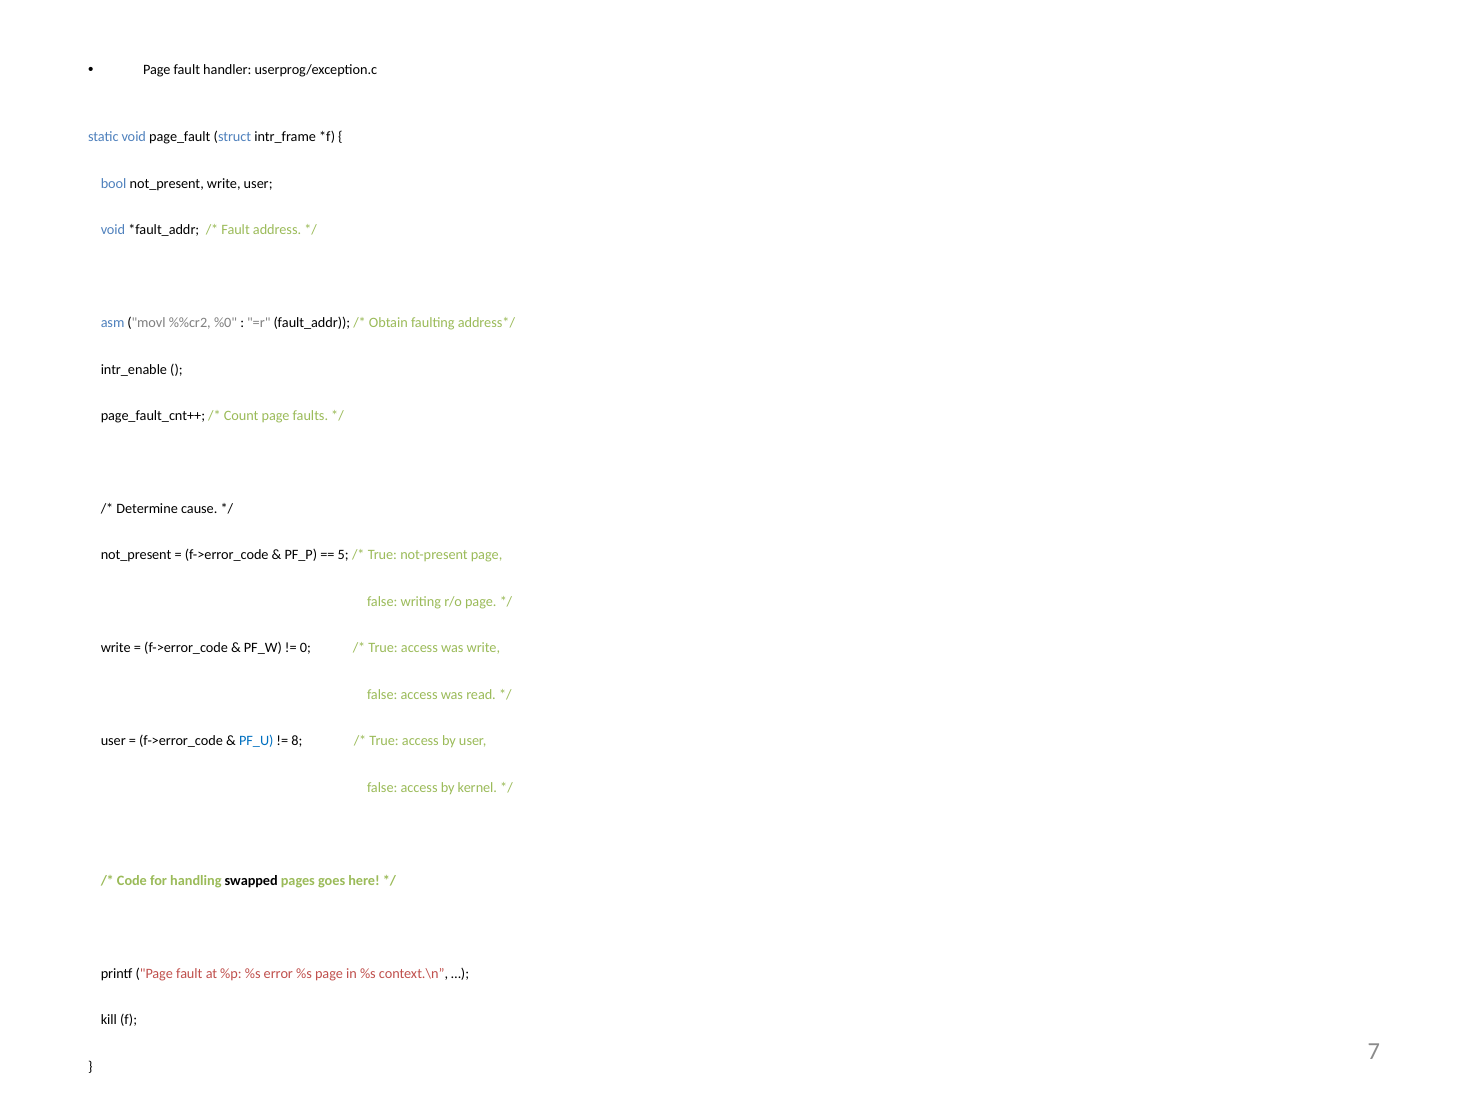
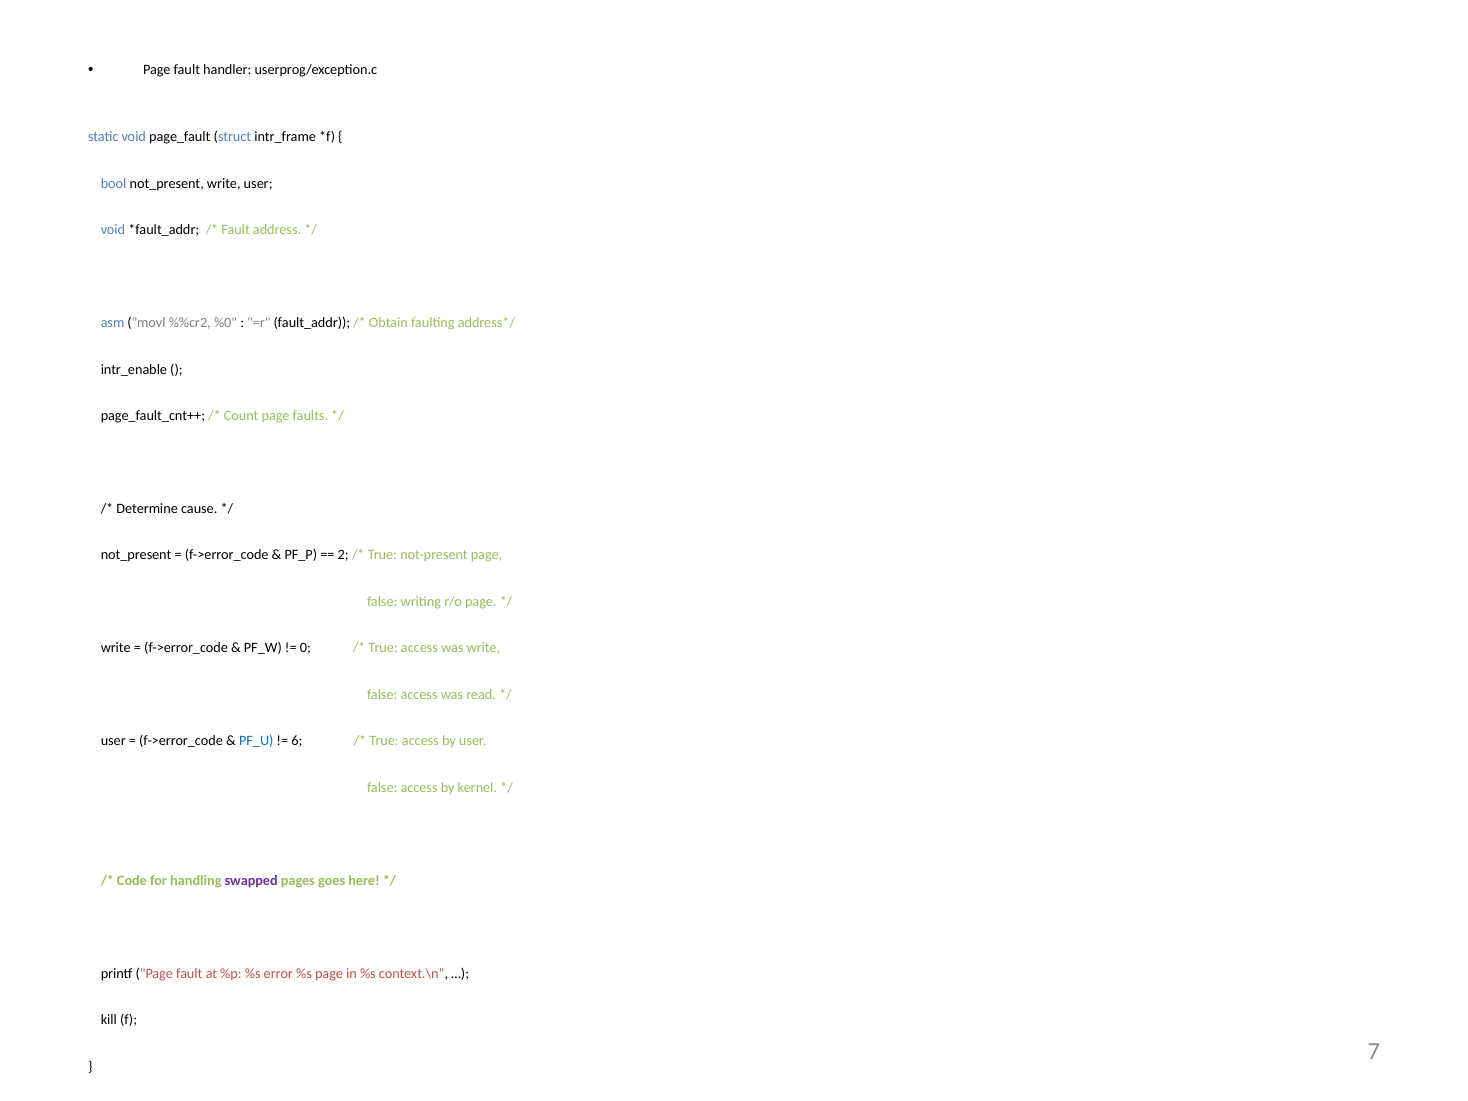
5: 5 -> 2
8: 8 -> 6
swapped colour: black -> purple
